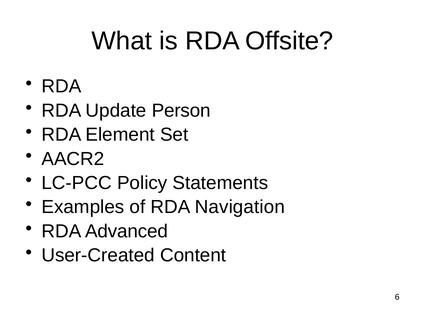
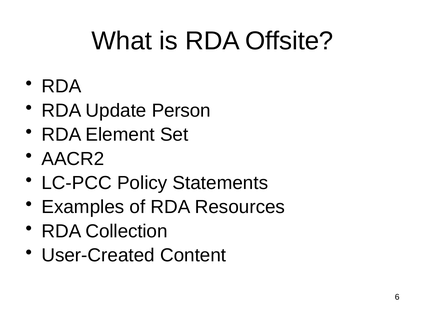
Navigation: Navigation -> Resources
Advanced: Advanced -> Collection
